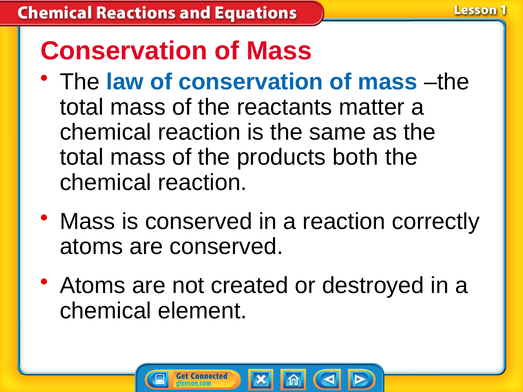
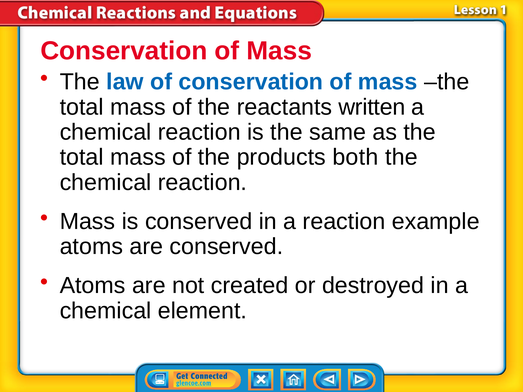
matter: matter -> written
correctly: correctly -> example
